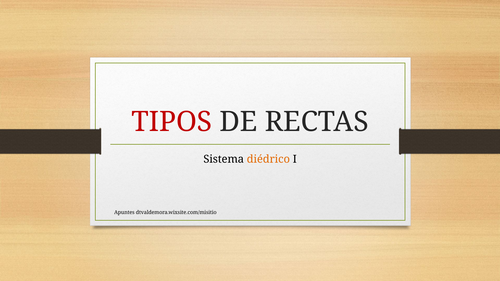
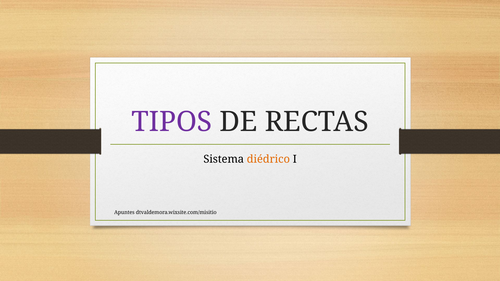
TIPOS colour: red -> purple
